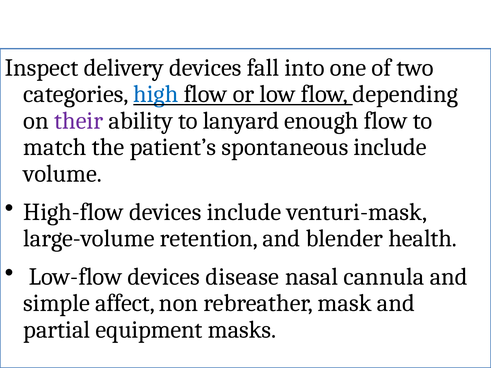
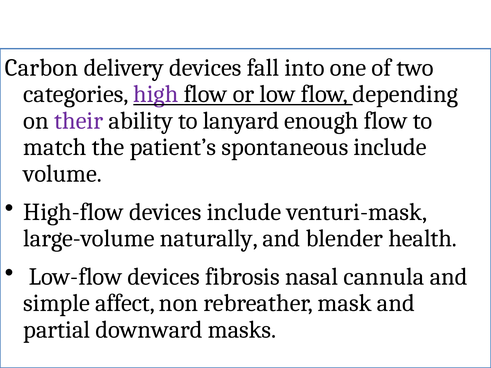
Inspect: Inspect -> Carbon
high colour: blue -> purple
retention: retention -> naturally
disease: disease -> fibrosis
equipment: equipment -> downward
